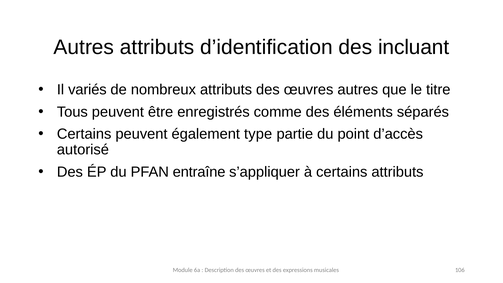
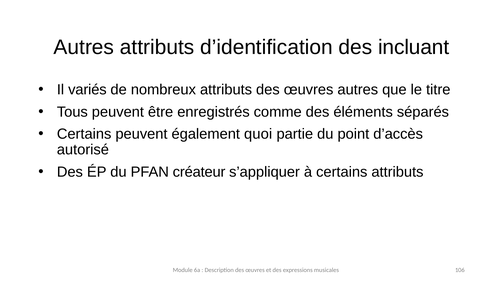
type: type -> quoi
entraîne: entraîne -> créateur
